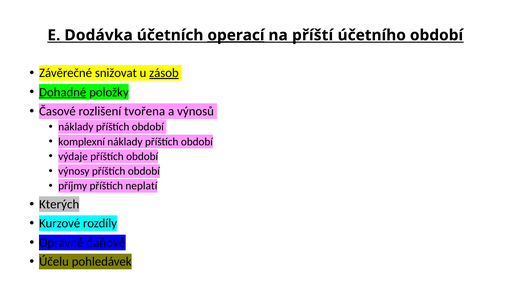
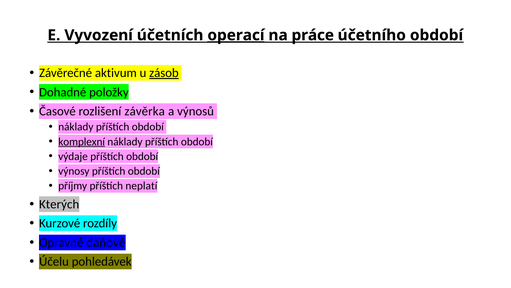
Dodávka: Dodávka -> Vyvození
příští: příští -> práce
snižovat: snižovat -> aktivum
Dohadné underline: present -> none
tvořena: tvořena -> závěrka
komplexní underline: none -> present
